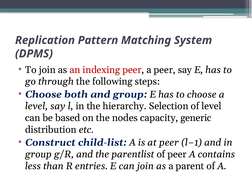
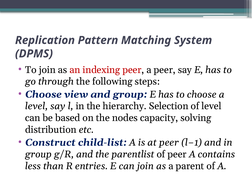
both: both -> view
generic: generic -> solving
